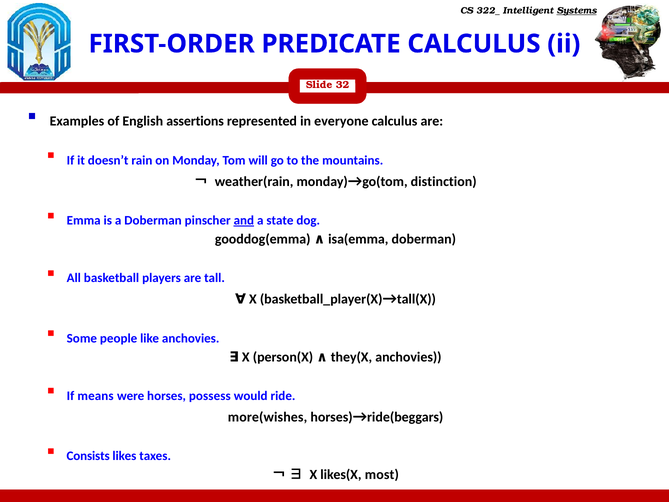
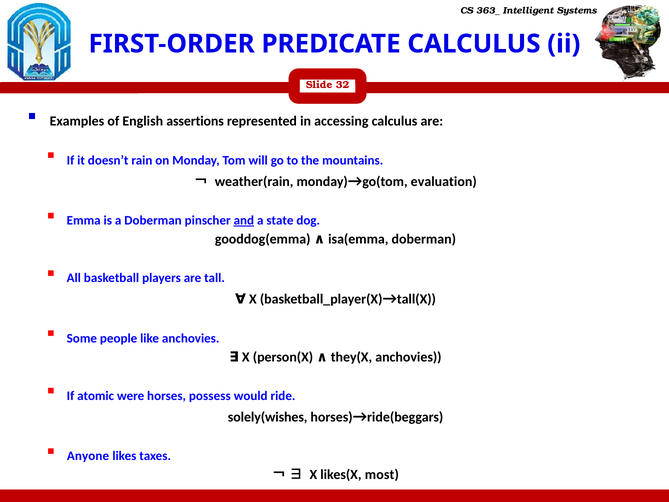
322_: 322_ -> 363_
Systems underline: present -> none
everyone: everyone -> accessing
distinction: distinction -> evaluation
means: means -> atomic
more(wishes: more(wishes -> solely(wishes
Consists: Consists -> Anyone
